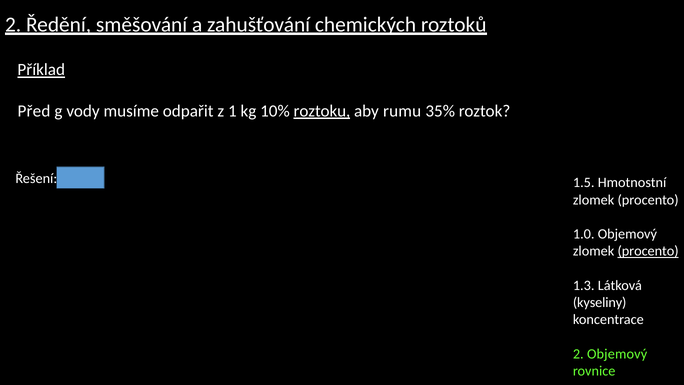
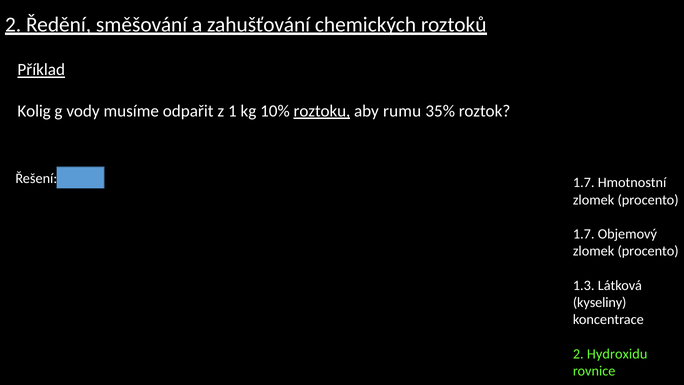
Před: Před -> Kolig
1.5 at (584, 183): 1.5 -> 1.7
1.0 at (584, 234): 1.0 -> 1.7
procento at (648, 251) underline: present -> none
2 Objemový: Objemový -> Hydroxidu
